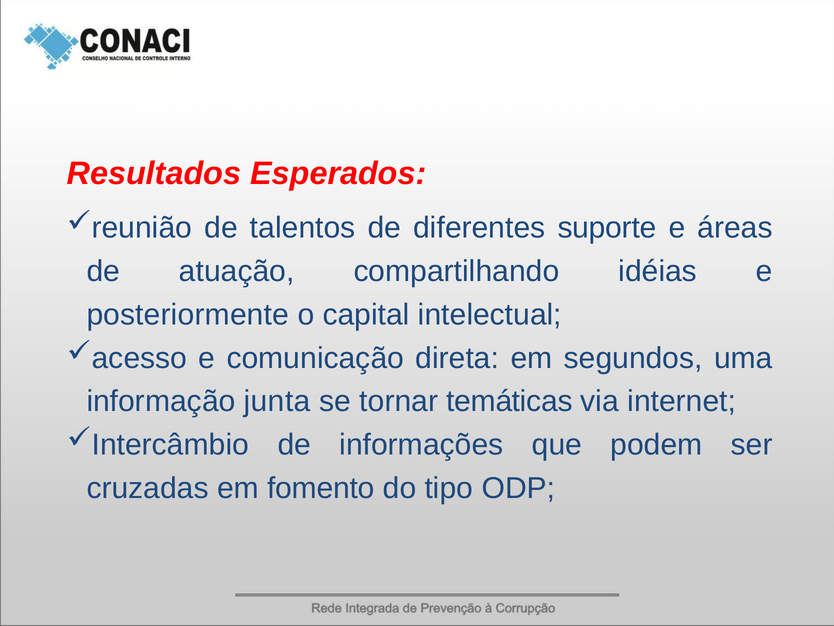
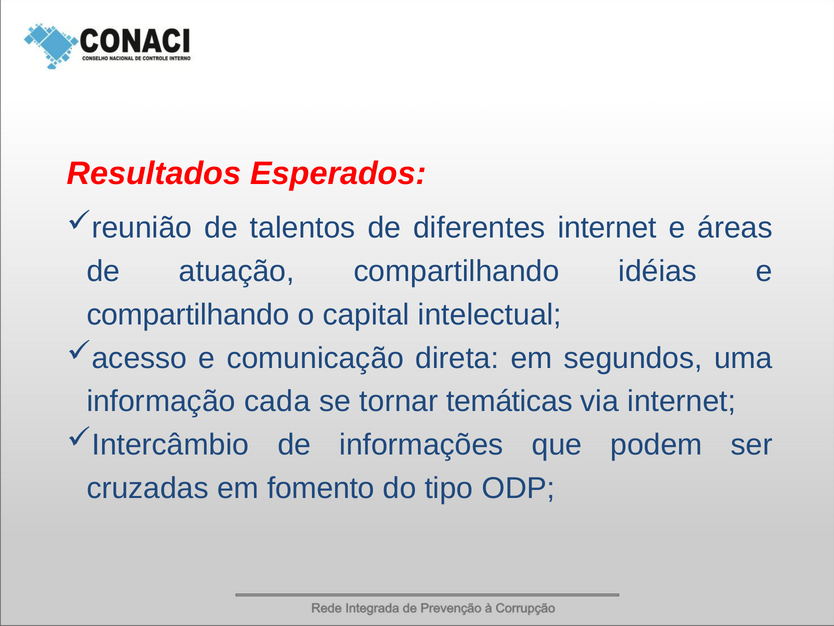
diferentes suporte: suporte -> internet
posteriormente at (188, 314): posteriormente -> compartilhando
junta: junta -> cada
